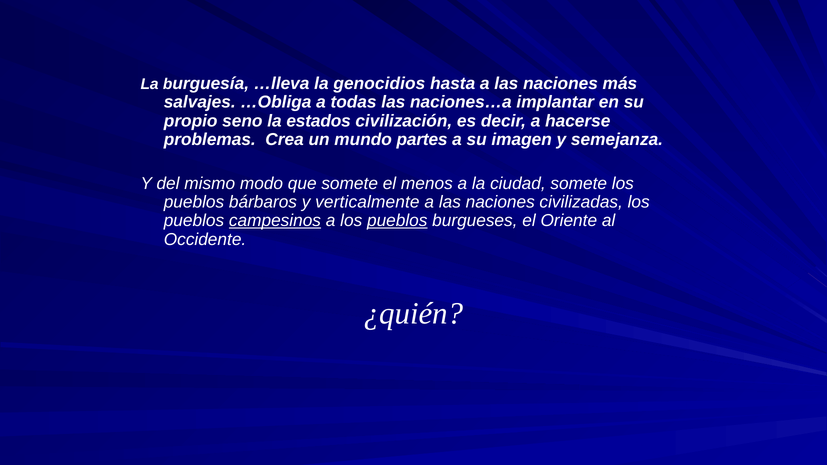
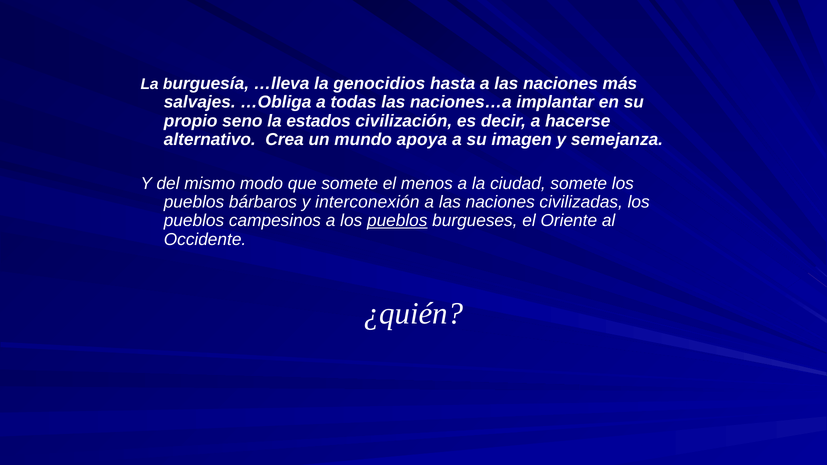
problemas: problemas -> alternativo
partes: partes -> apoya
verticalmente: verticalmente -> interconexión
campesinos underline: present -> none
